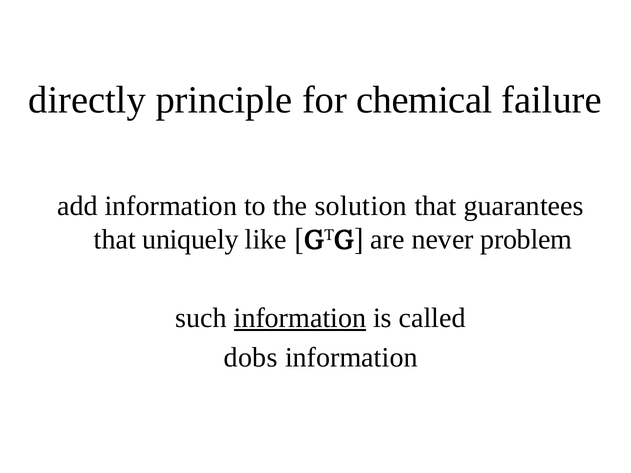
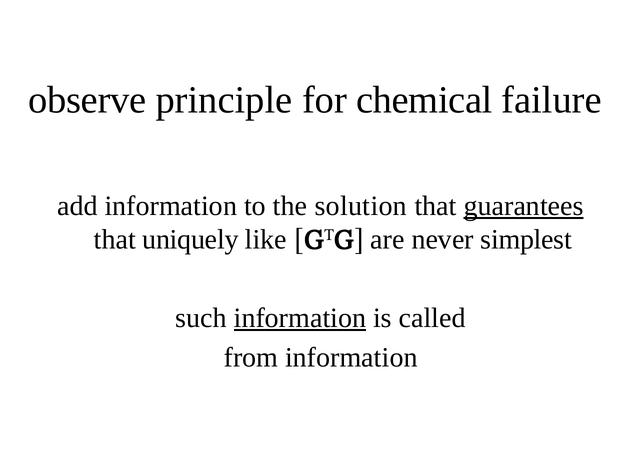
directly: directly -> observe
guarantees underline: none -> present
problem: problem -> simplest
dobs: dobs -> from
